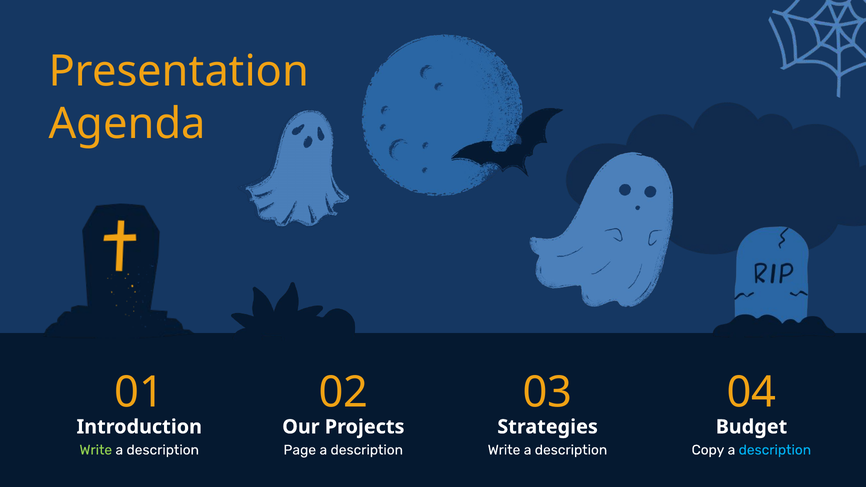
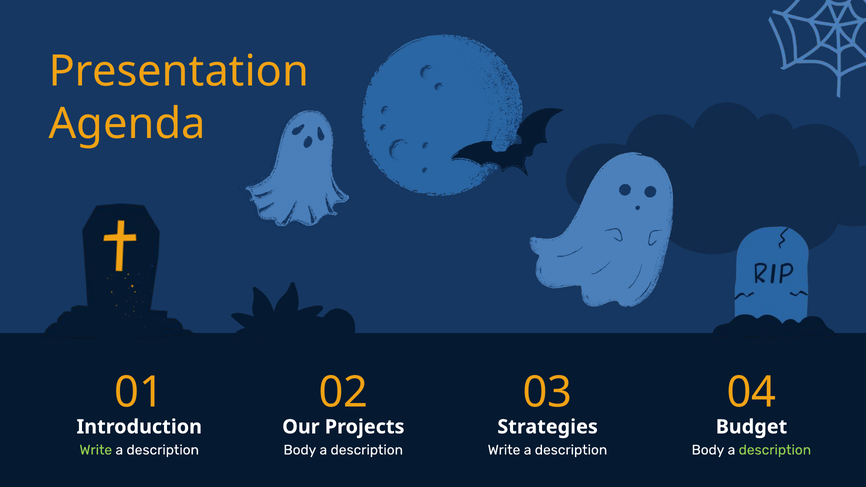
Page at (300, 450): Page -> Body
Copy at (708, 450): Copy -> Body
description at (775, 450) colour: light blue -> light green
